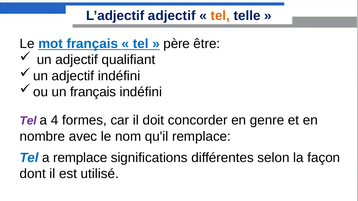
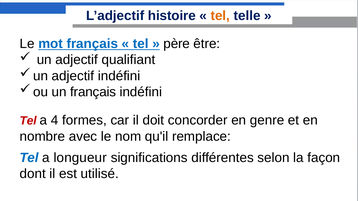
L’adjectif adjectif: adjectif -> histoire
Tel at (28, 121) colour: purple -> red
a remplace: remplace -> longueur
